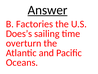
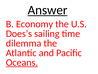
Factories: Factories -> Economy
overturn: overturn -> dilemma
Oceans underline: none -> present
